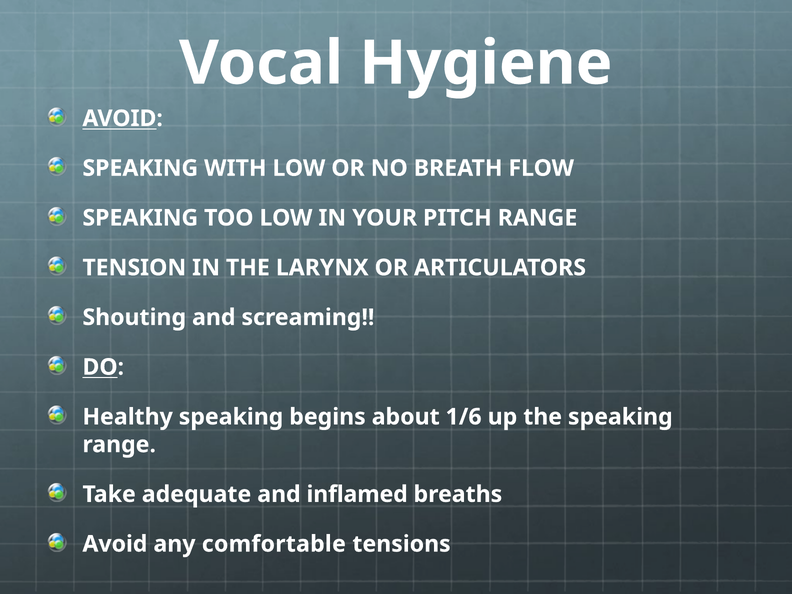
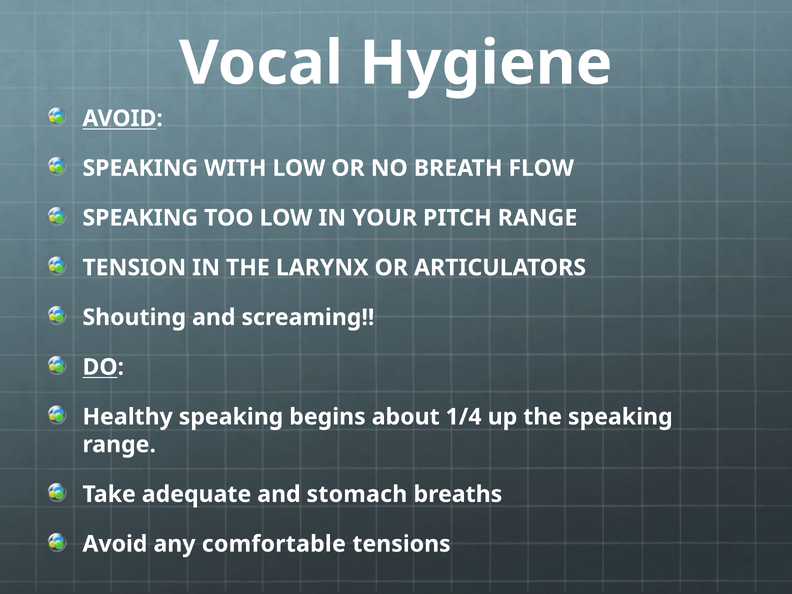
1/6: 1/6 -> 1/4
inflamed: inflamed -> stomach
